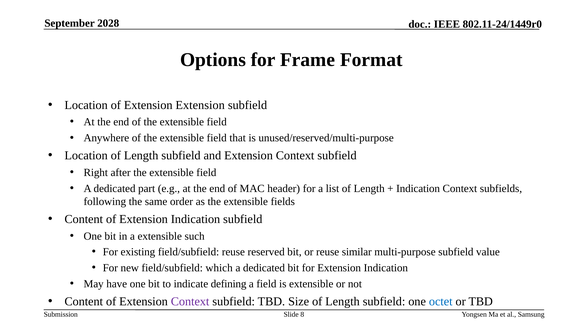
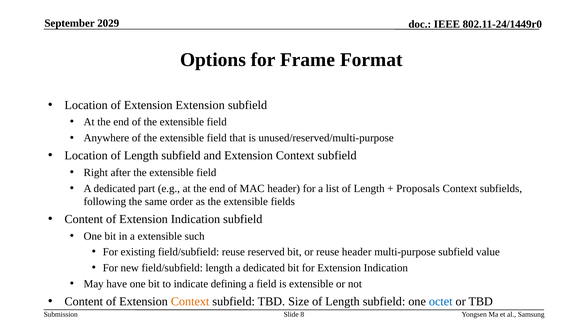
2028: 2028 -> 2029
Indication at (418, 189): Indication -> Proposals
reuse similar: similar -> header
field/subfield which: which -> length
Context at (190, 301) colour: purple -> orange
